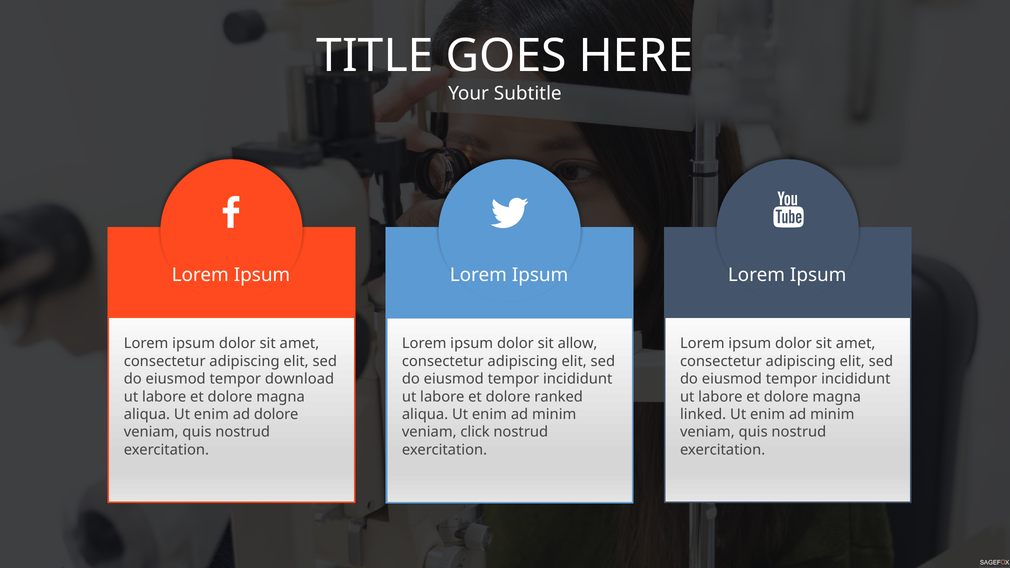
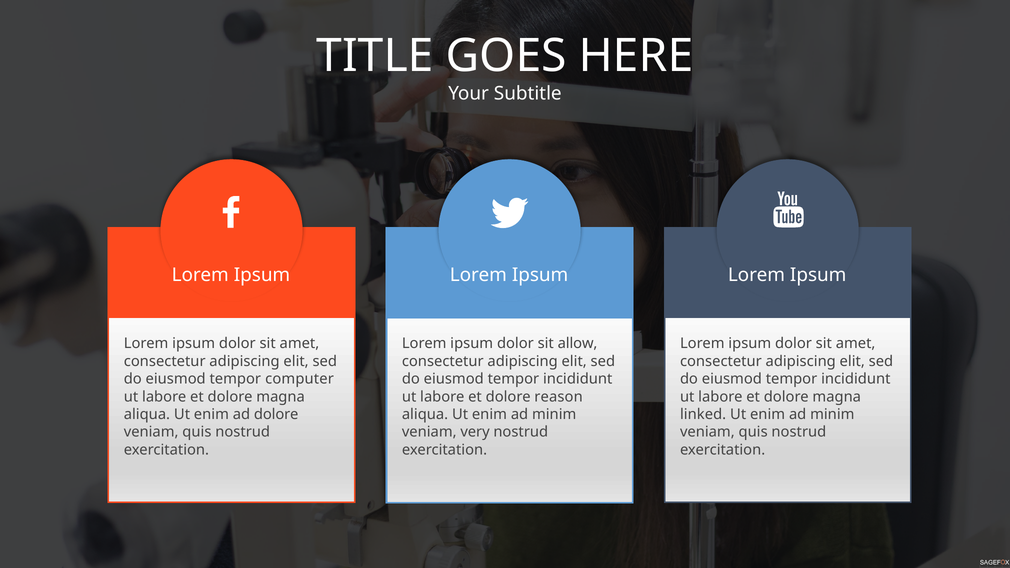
download: download -> computer
ranked: ranked -> reason
click: click -> very
